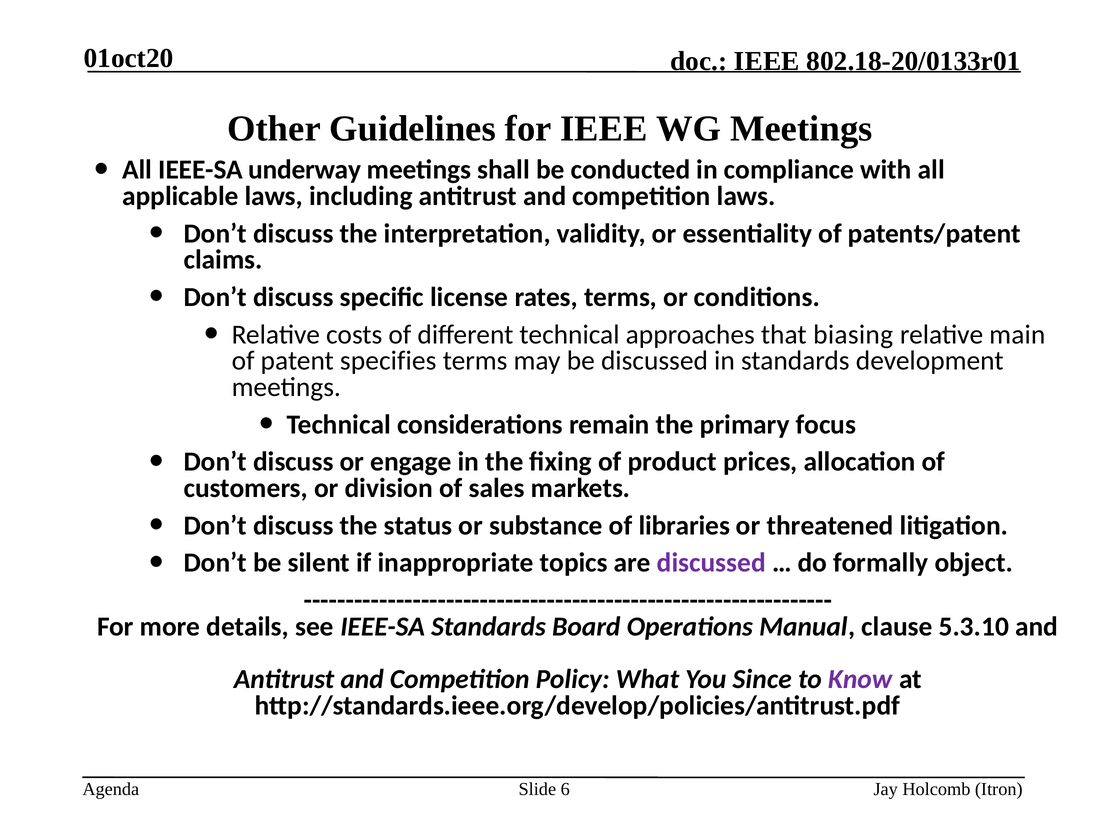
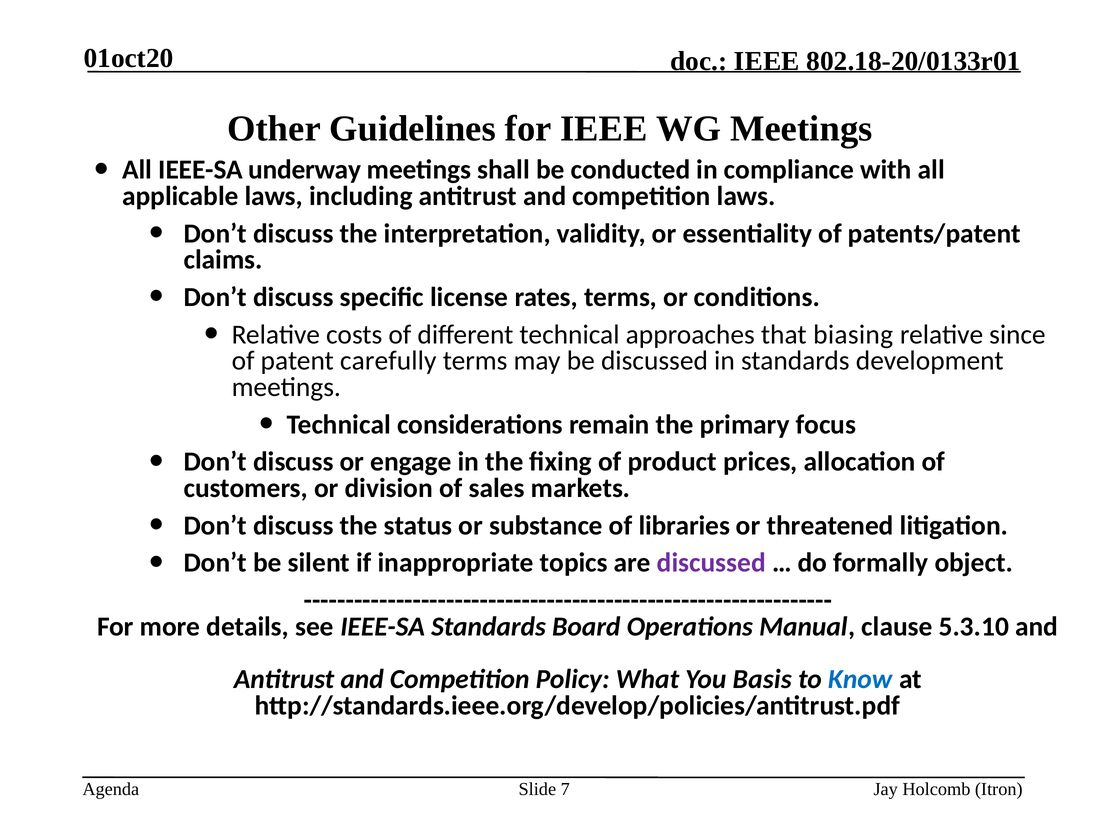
main: main -> since
specifies: specifies -> carefully
Since: Since -> Basis
Know colour: purple -> blue
6: 6 -> 7
